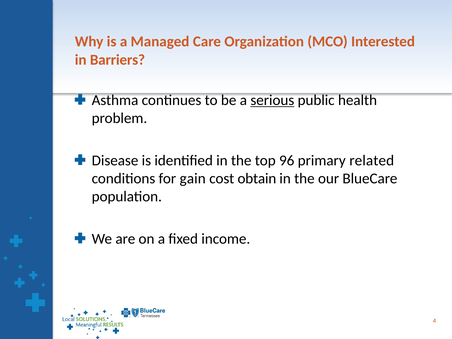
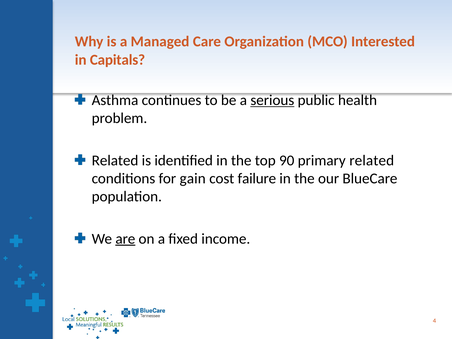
Barriers: Barriers -> Capitals
Disease at (115, 160): Disease -> Related
96: 96 -> 90
obtain: obtain -> failure
are underline: none -> present
